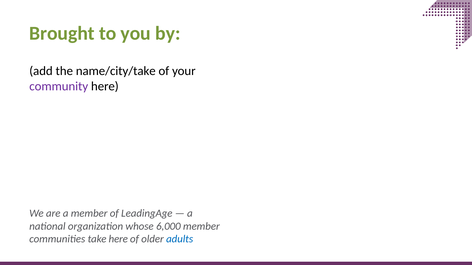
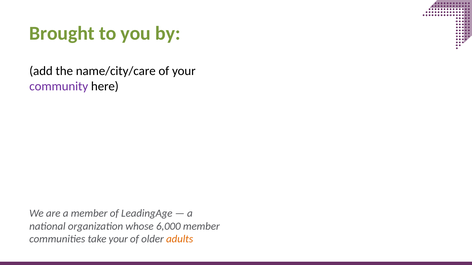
name/city/take: name/city/take -> name/city/care
take here: here -> your
adults colour: blue -> orange
